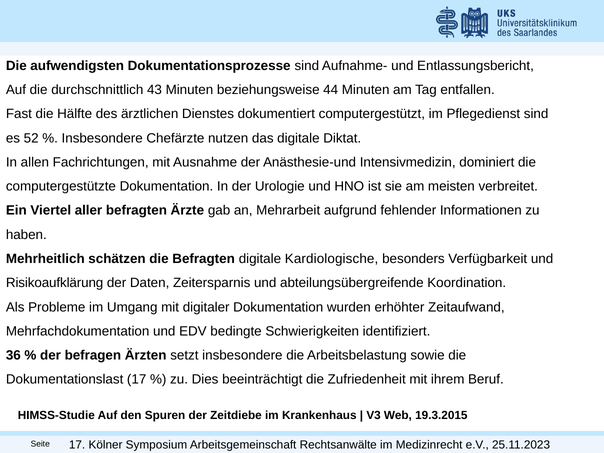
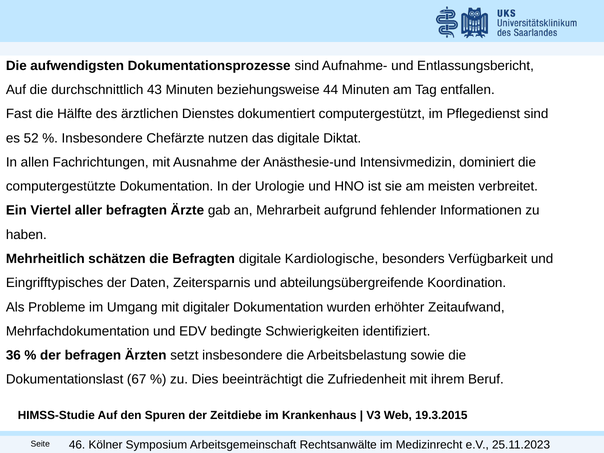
Risikoaufklärung: Risikoaufklärung -> Eingrifftypisches
Dokumentationslast 17: 17 -> 67
17 at (77, 445): 17 -> 46
